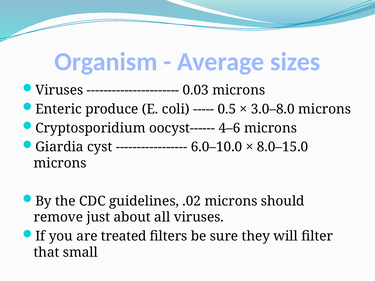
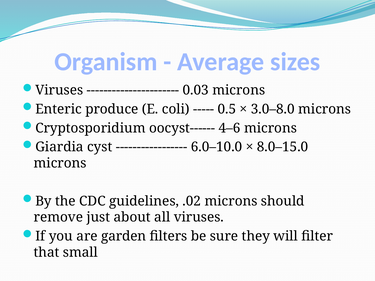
treated: treated -> garden
